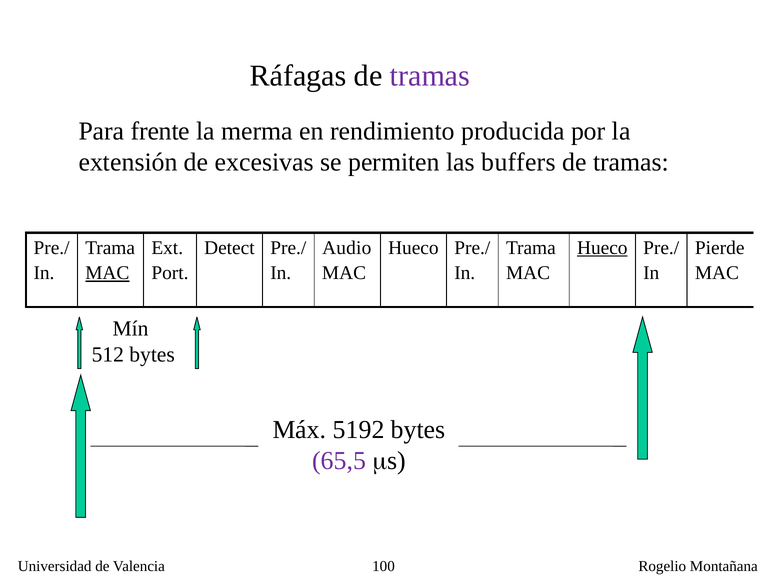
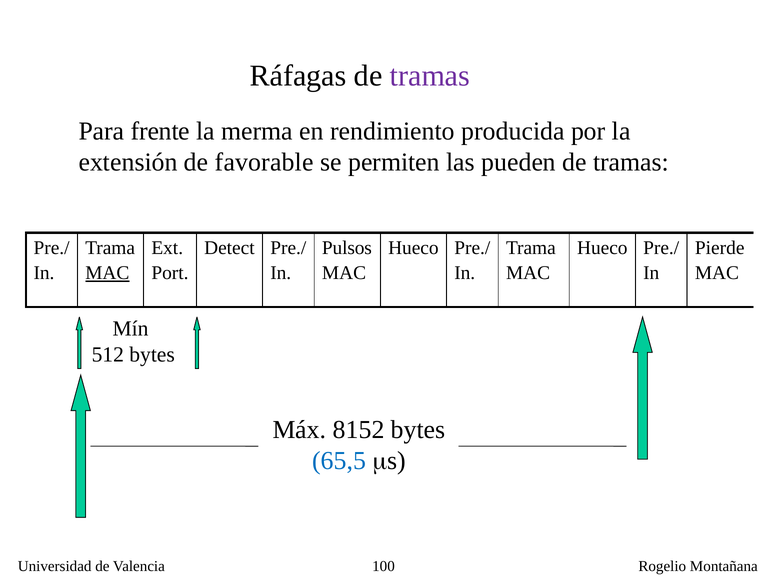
excesivas: excesivas -> favorable
buffers: buffers -> pueden
Audio: Audio -> Pulsos
Hueco at (602, 247) underline: present -> none
5192: 5192 -> 8152
65,5 colour: purple -> blue
